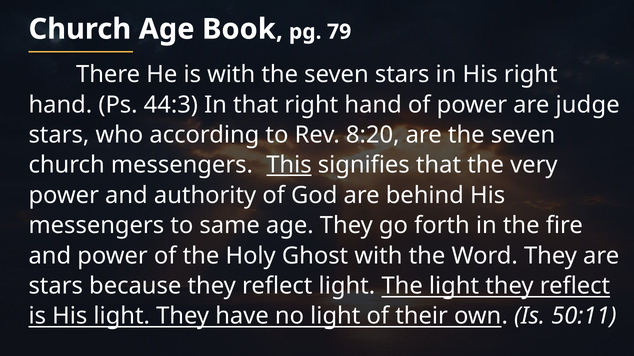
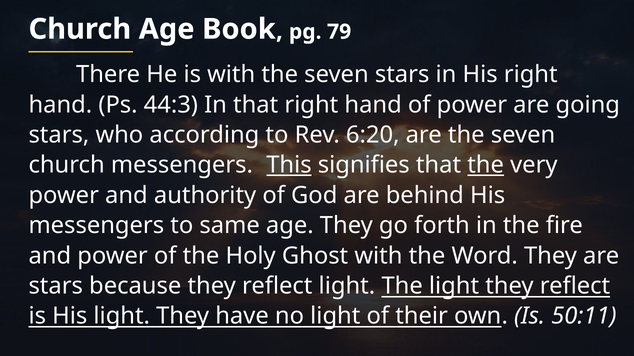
judge: judge -> going
8:20: 8:20 -> 6:20
the at (486, 165) underline: none -> present
